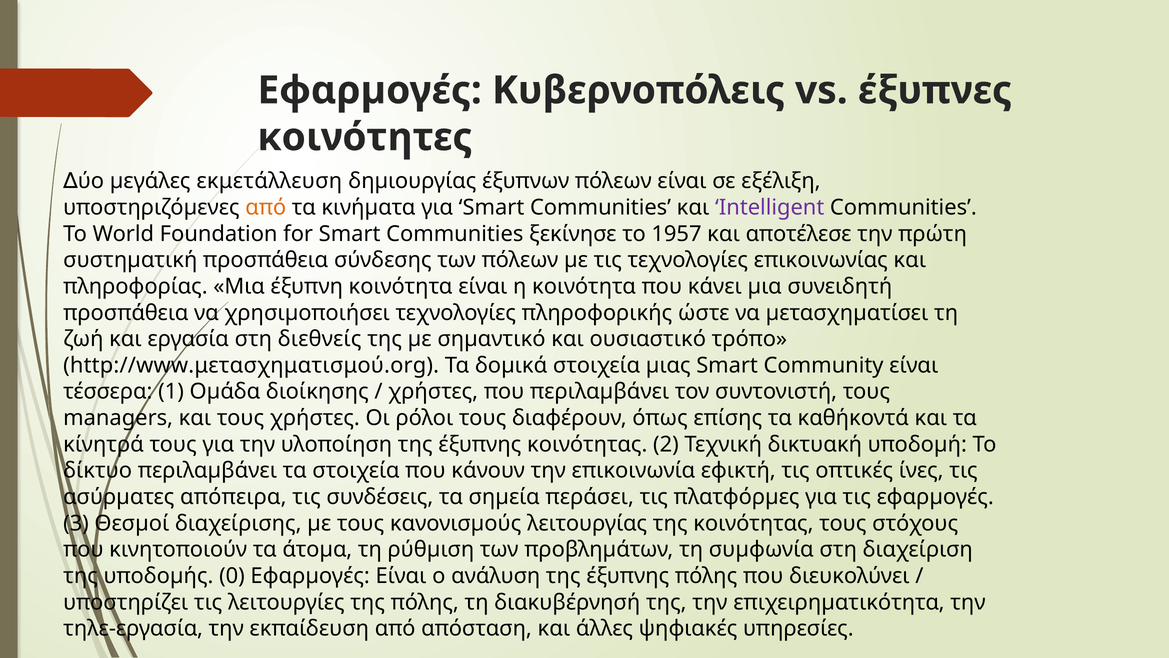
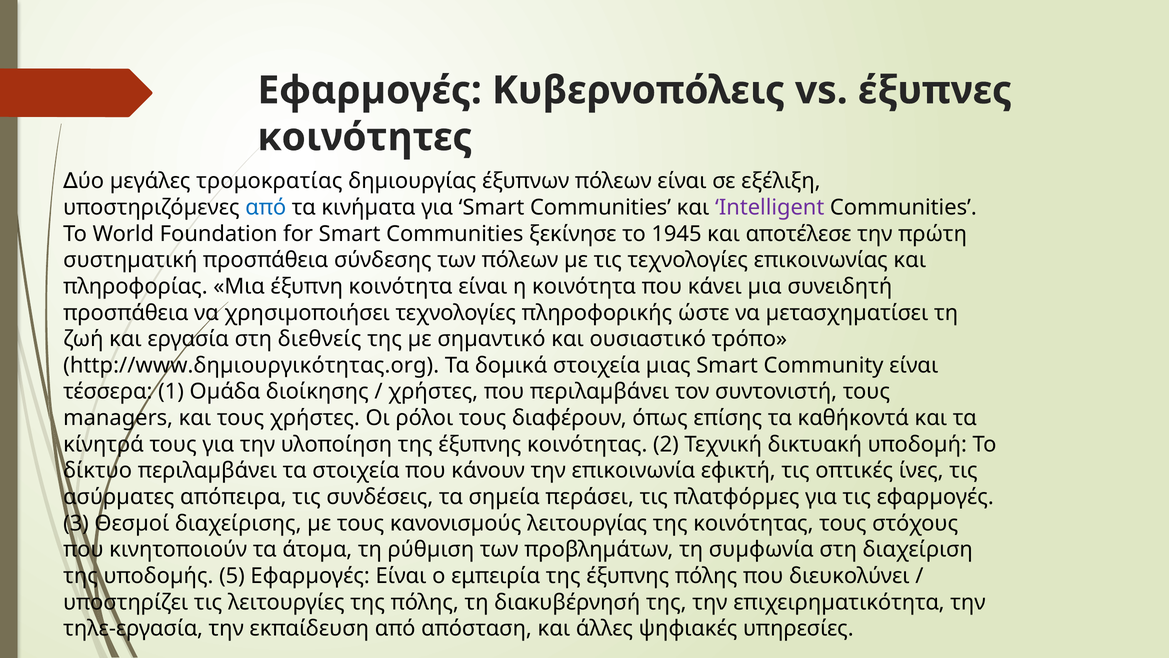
εκμετάλλευση: εκμετάλλευση -> τρομοκρατίας
από at (266, 207) colour: orange -> blue
1957: 1957 -> 1945
http://www.μετασχηματισμού.org: http://www.μετασχηματισμού.org -> http://www.δηµιουργικότητας.org
0: 0 -> 5
ανάλυση: ανάλυση -> εμπειρία
